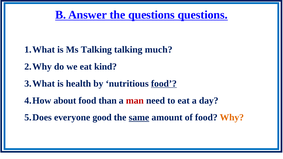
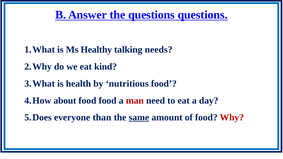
Ms Talking: Talking -> Healthy
much: much -> needs
food at (164, 84) underline: present -> none
food than: than -> food
good: good -> than
Why colour: orange -> red
